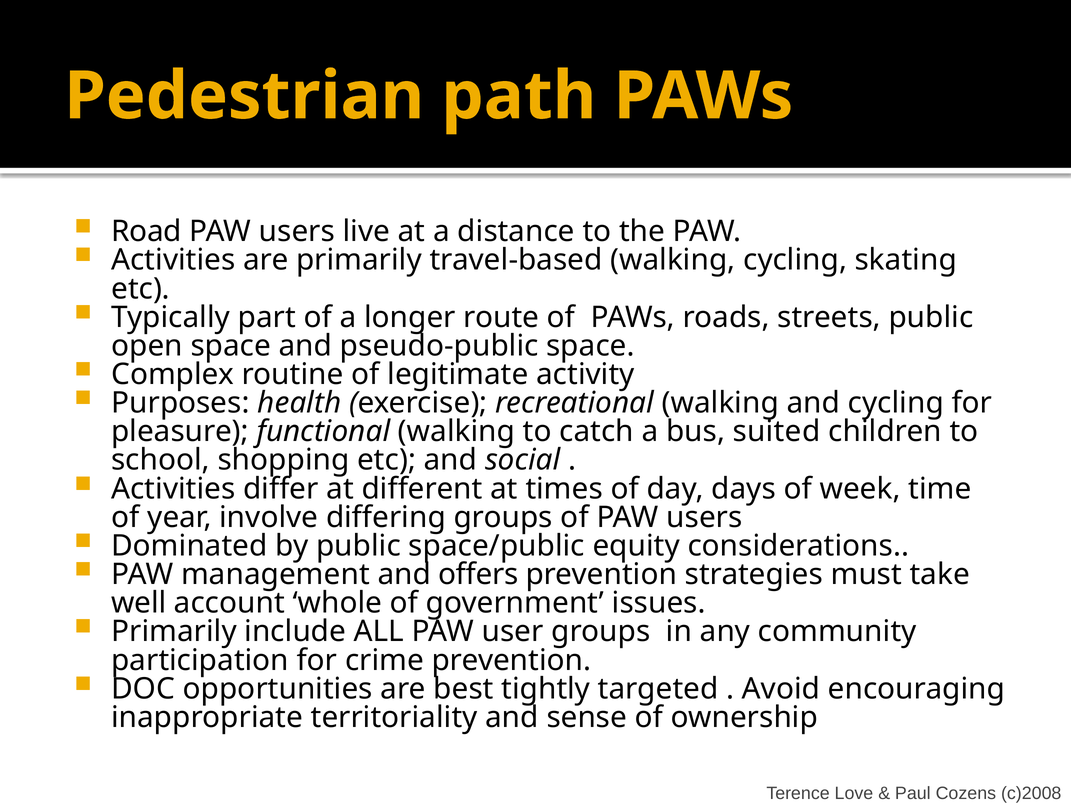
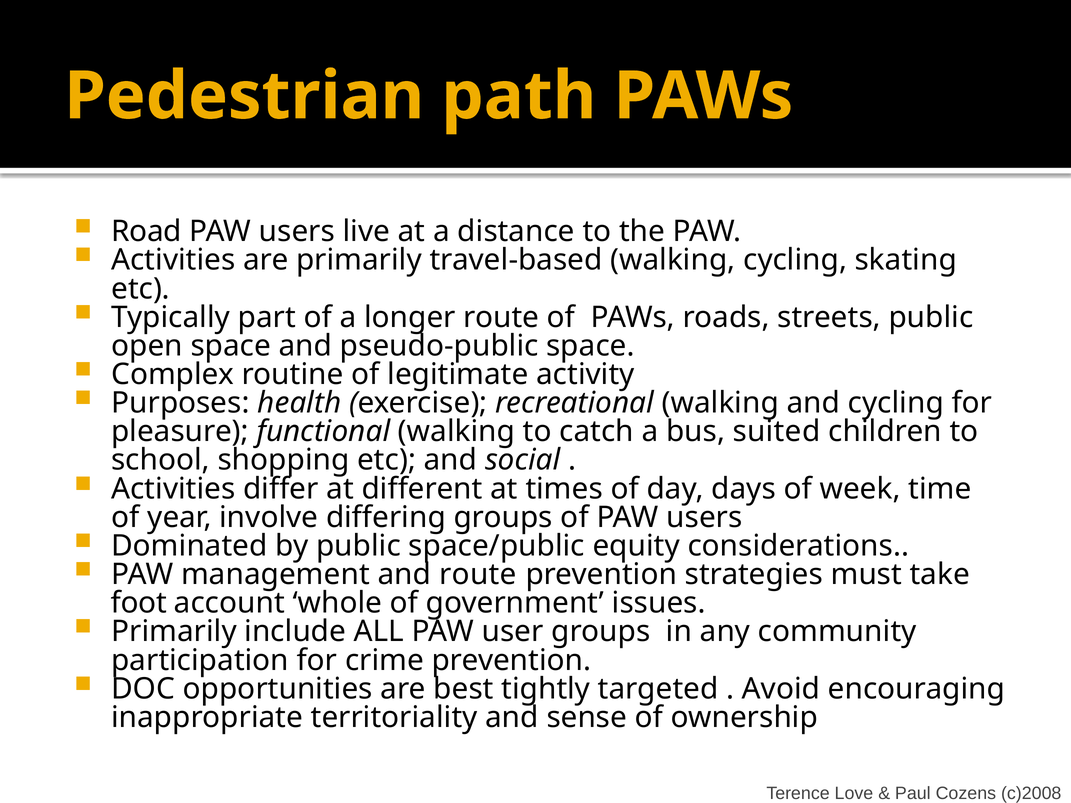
and offers: offers -> route
well: well -> foot
